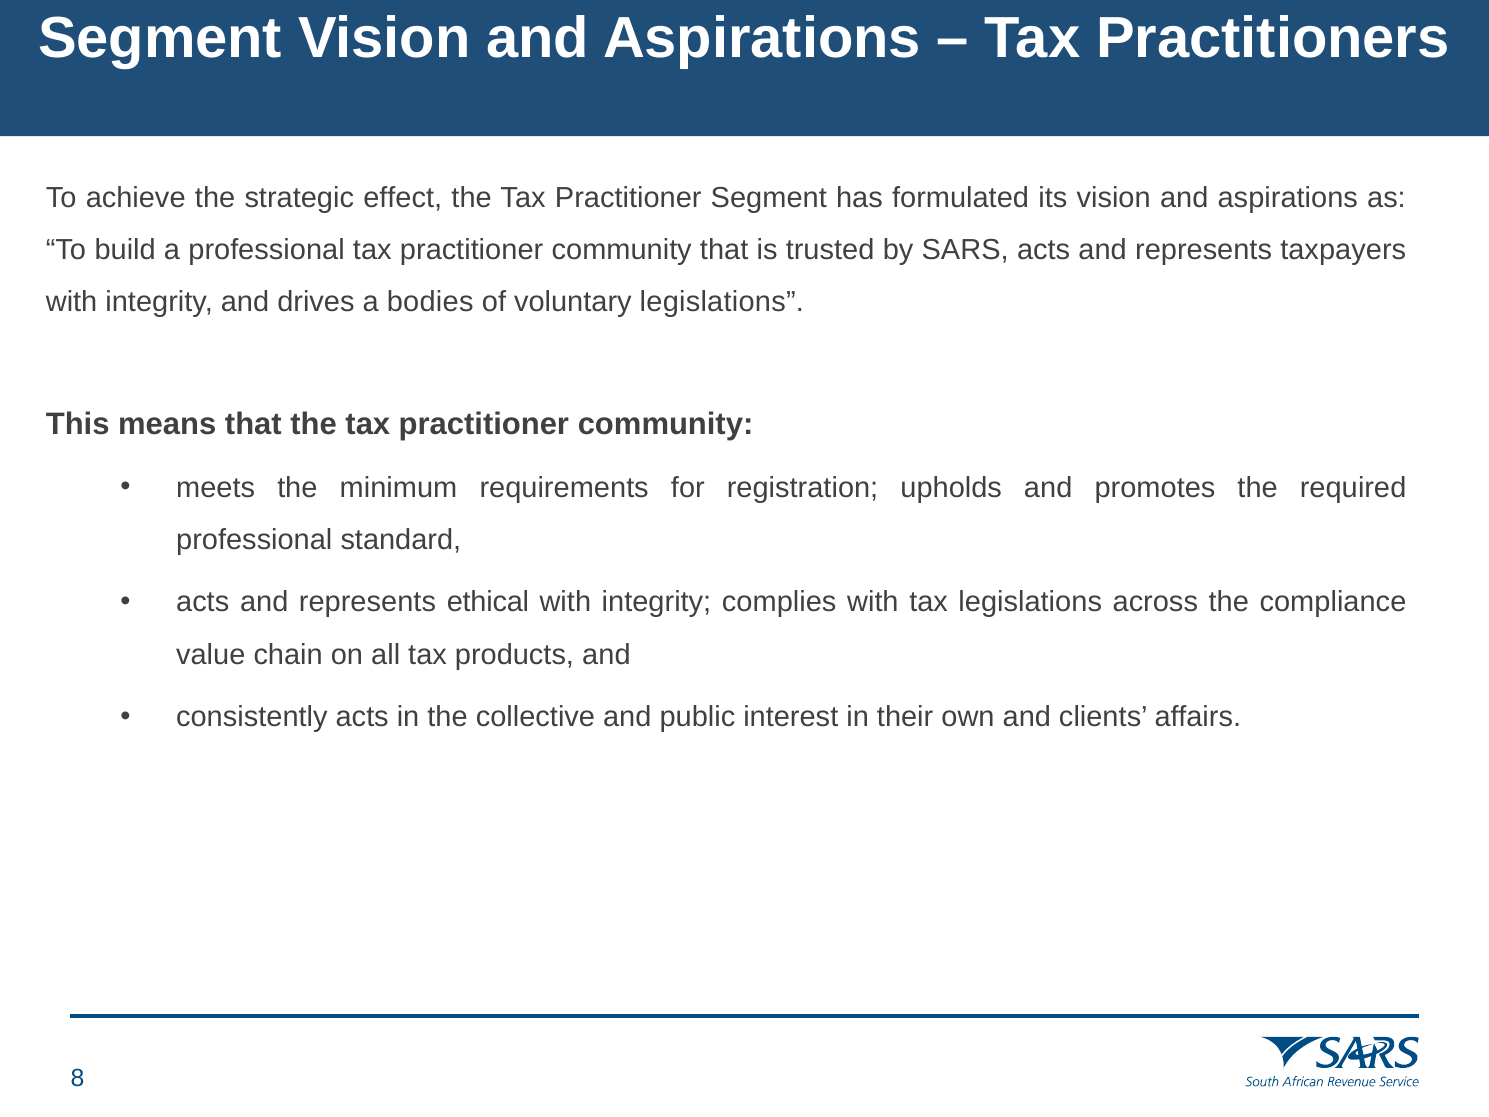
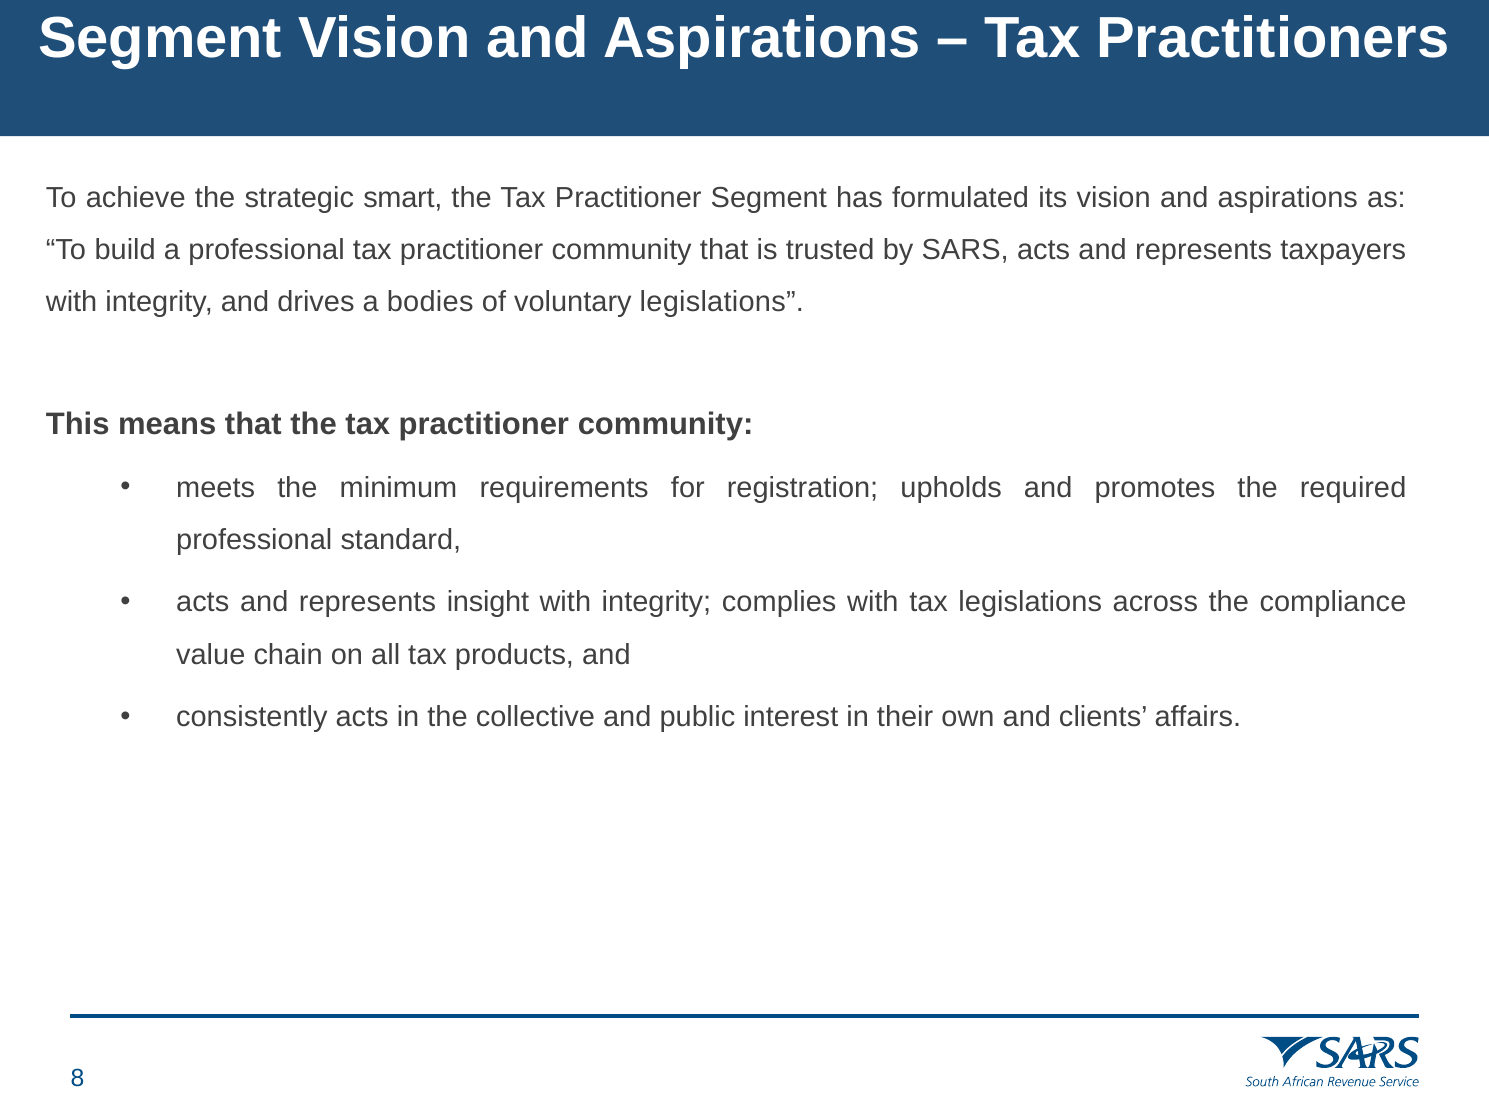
effect: effect -> smart
ethical: ethical -> insight
